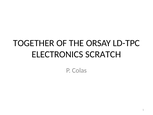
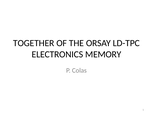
SCRATCH: SCRATCH -> MEMORY
